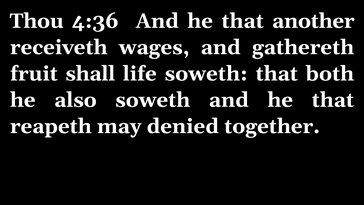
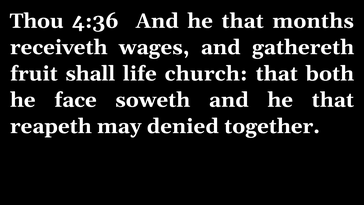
another: another -> months
life soweth: soweth -> church
also: also -> face
